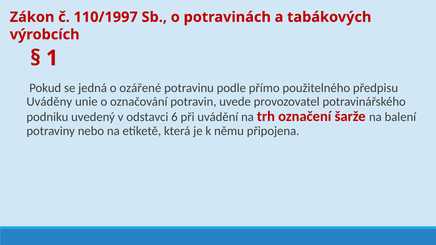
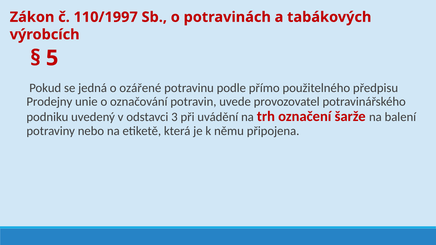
1: 1 -> 5
Uváděny: Uváděny -> Prodejny
6: 6 -> 3
